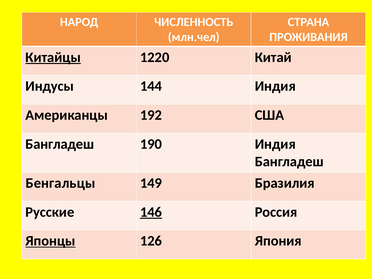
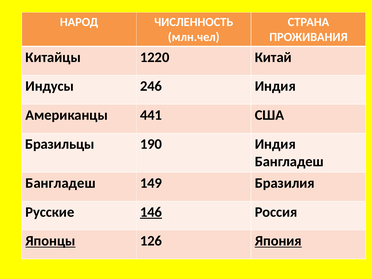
Китайцы underline: present -> none
144: 144 -> 246
192: 192 -> 441
Бангладеш at (60, 144): Бангладеш -> Бразильцы
Бенгальцы at (60, 183): Бенгальцы -> Бангладеш
Япония underline: none -> present
